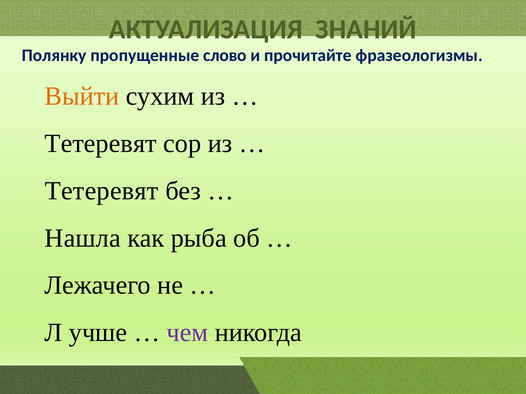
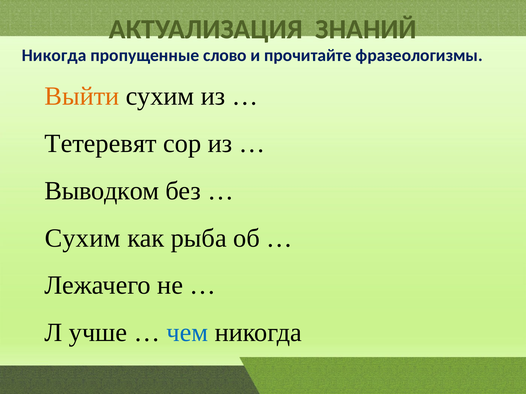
Полянку at (54, 55): Полянку -> Никогда
Тетеревят at (102, 191): Тетеревят -> Выводком
Нашла at (83, 238): Нашла -> Сухим
чем colour: purple -> blue
